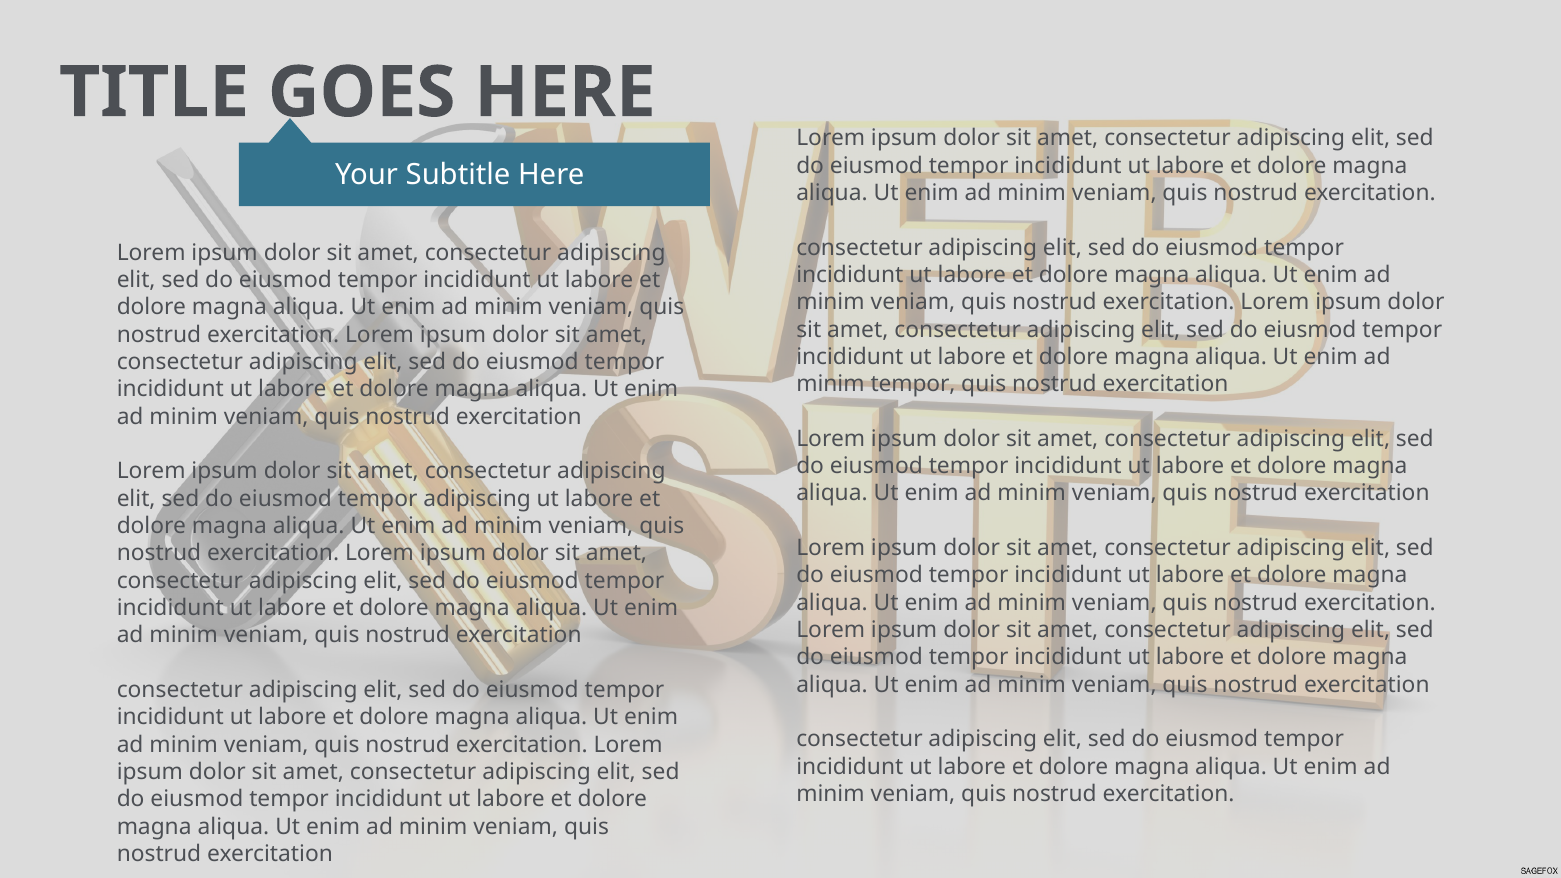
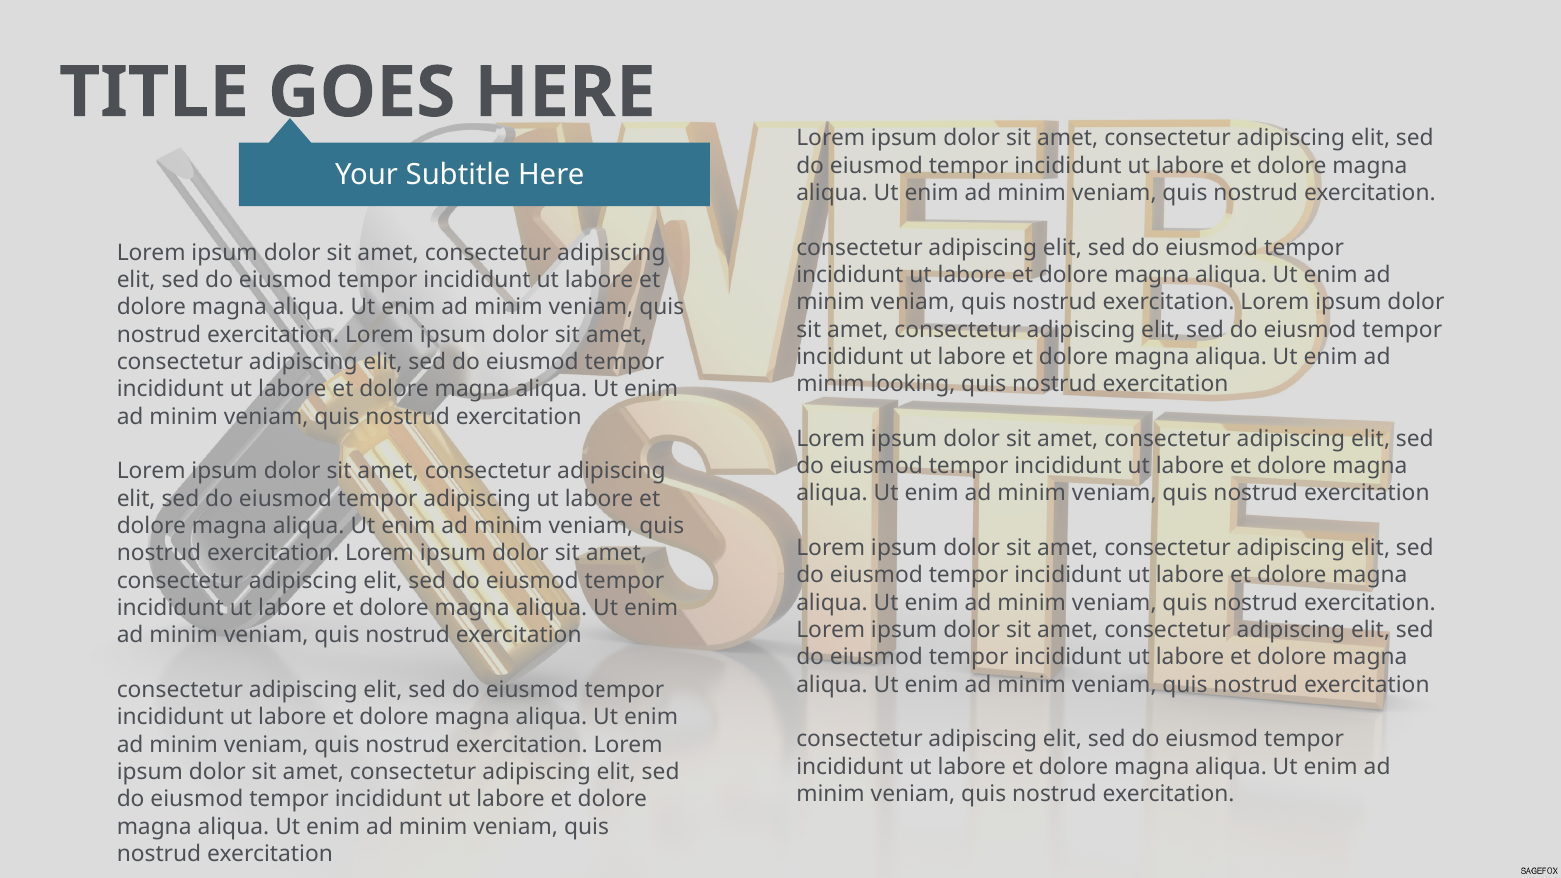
minim tempor: tempor -> looking
